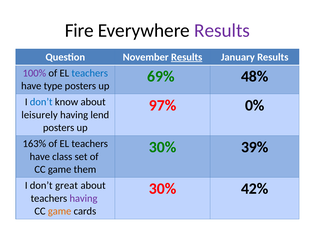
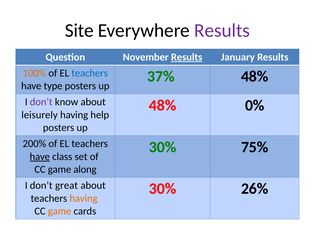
Fire: Fire -> Site
100% colour: purple -> orange
69%: 69% -> 37%
don’t at (41, 102) colour: blue -> purple
97% at (163, 105): 97% -> 48%
lend: lend -> help
163%: 163% -> 200%
39%: 39% -> 75%
have at (40, 156) underline: none -> present
them: them -> along
42%: 42% -> 26%
having at (83, 198) colour: purple -> orange
